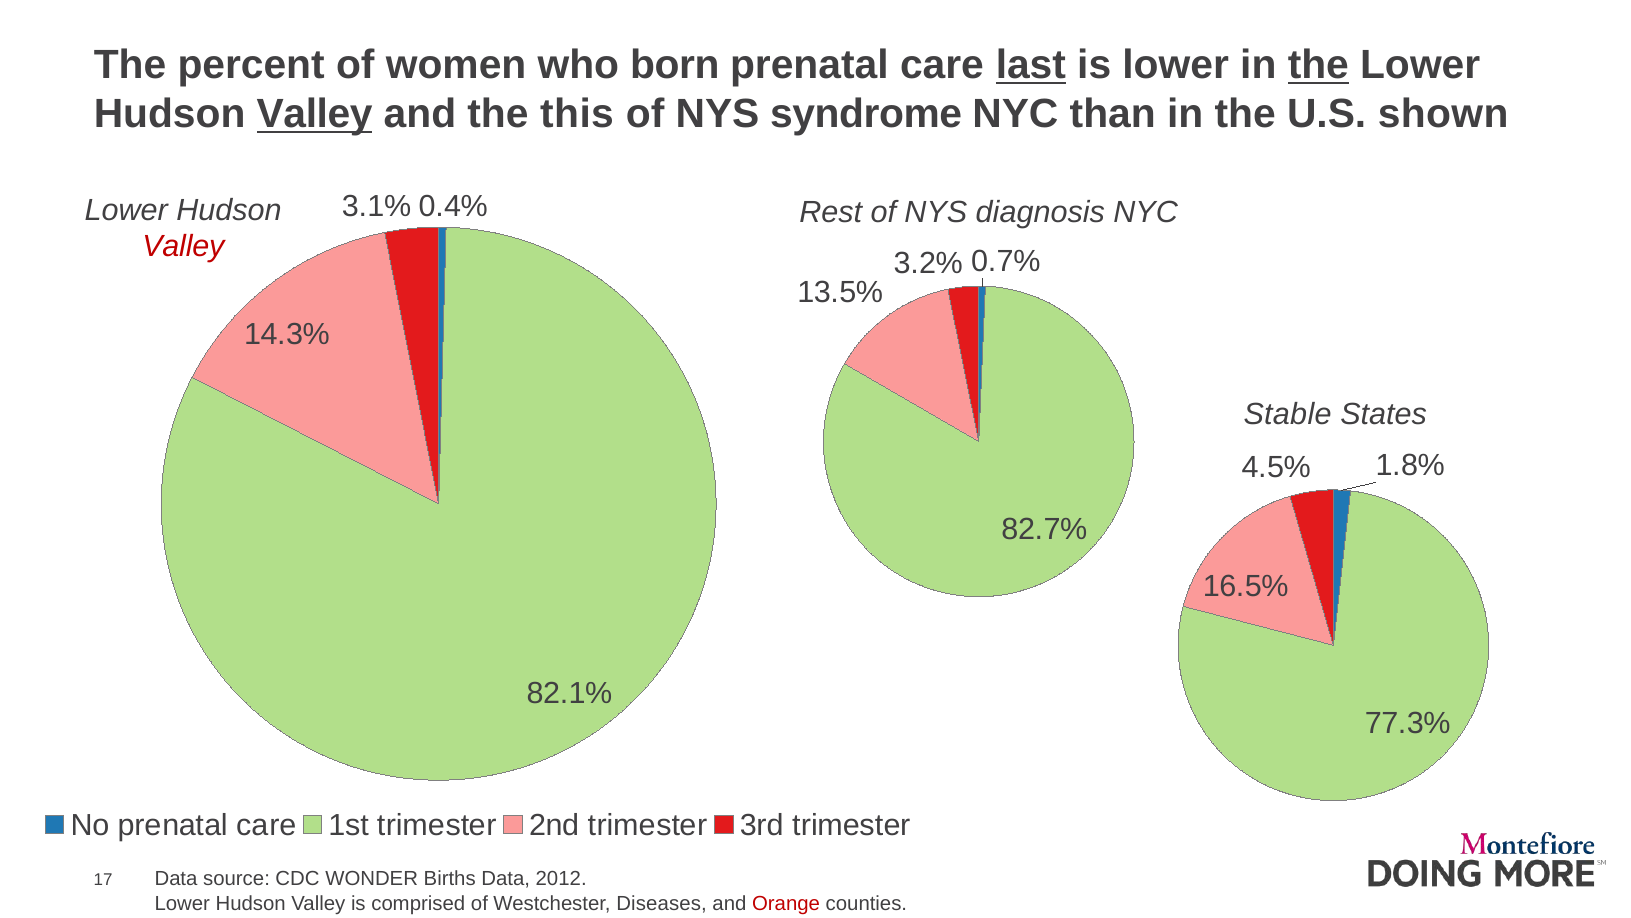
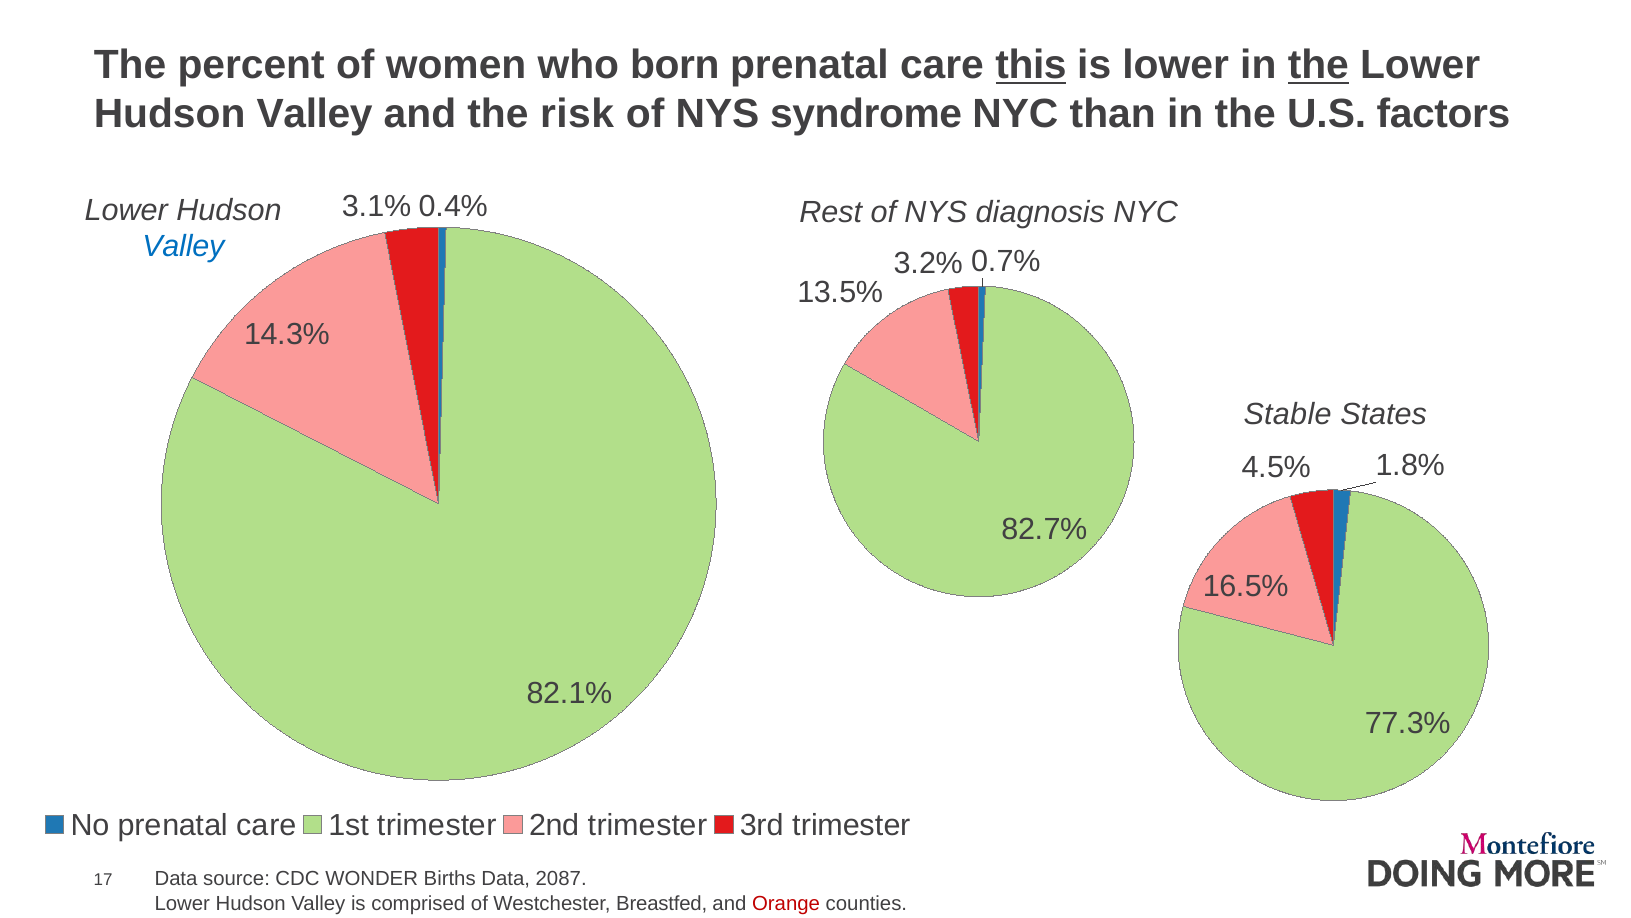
last: last -> this
Valley at (315, 114) underline: present -> none
this: this -> risk
shown: shown -> factors
Valley at (183, 247) colour: red -> blue
2012: 2012 -> 2087
Diseases: Diseases -> Breastfed
